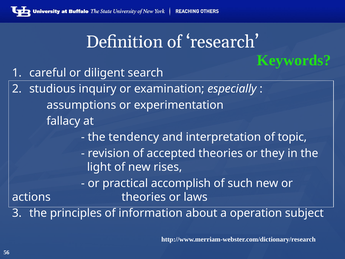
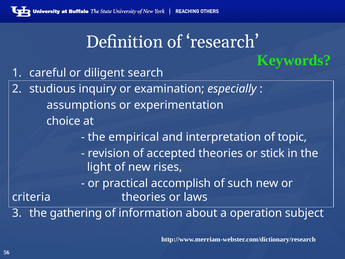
fallacy: fallacy -> choice
tendency: tendency -> empirical
they: they -> stick
actions: actions -> criteria
principles: principles -> gathering
